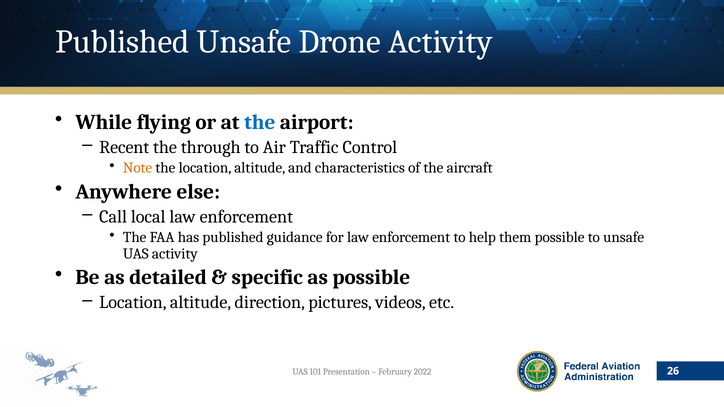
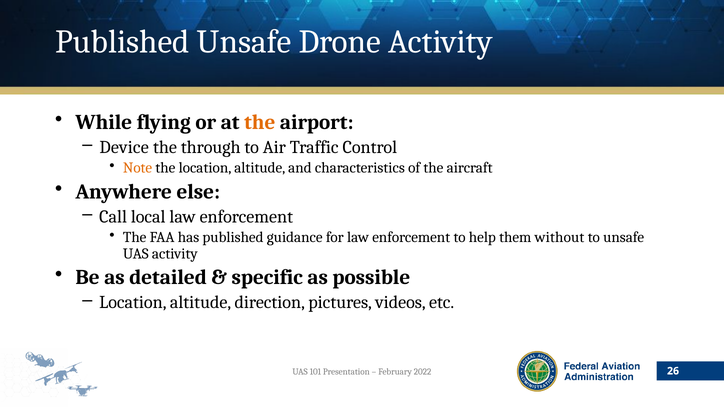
the at (260, 122) colour: blue -> orange
Recent: Recent -> Device
them possible: possible -> without
